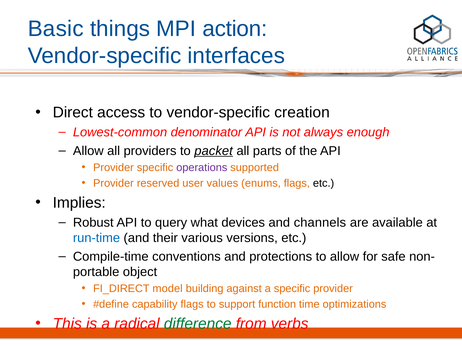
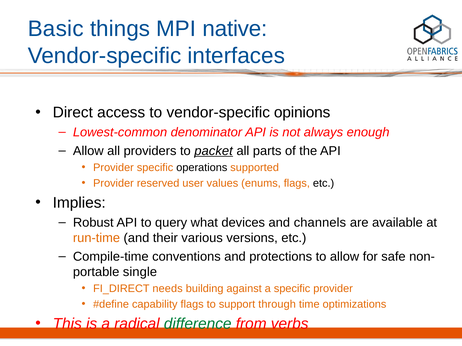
action: action -> native
creation: creation -> opinions
operations colour: purple -> black
run-time colour: blue -> orange
object: object -> single
model: model -> needs
function: function -> through
